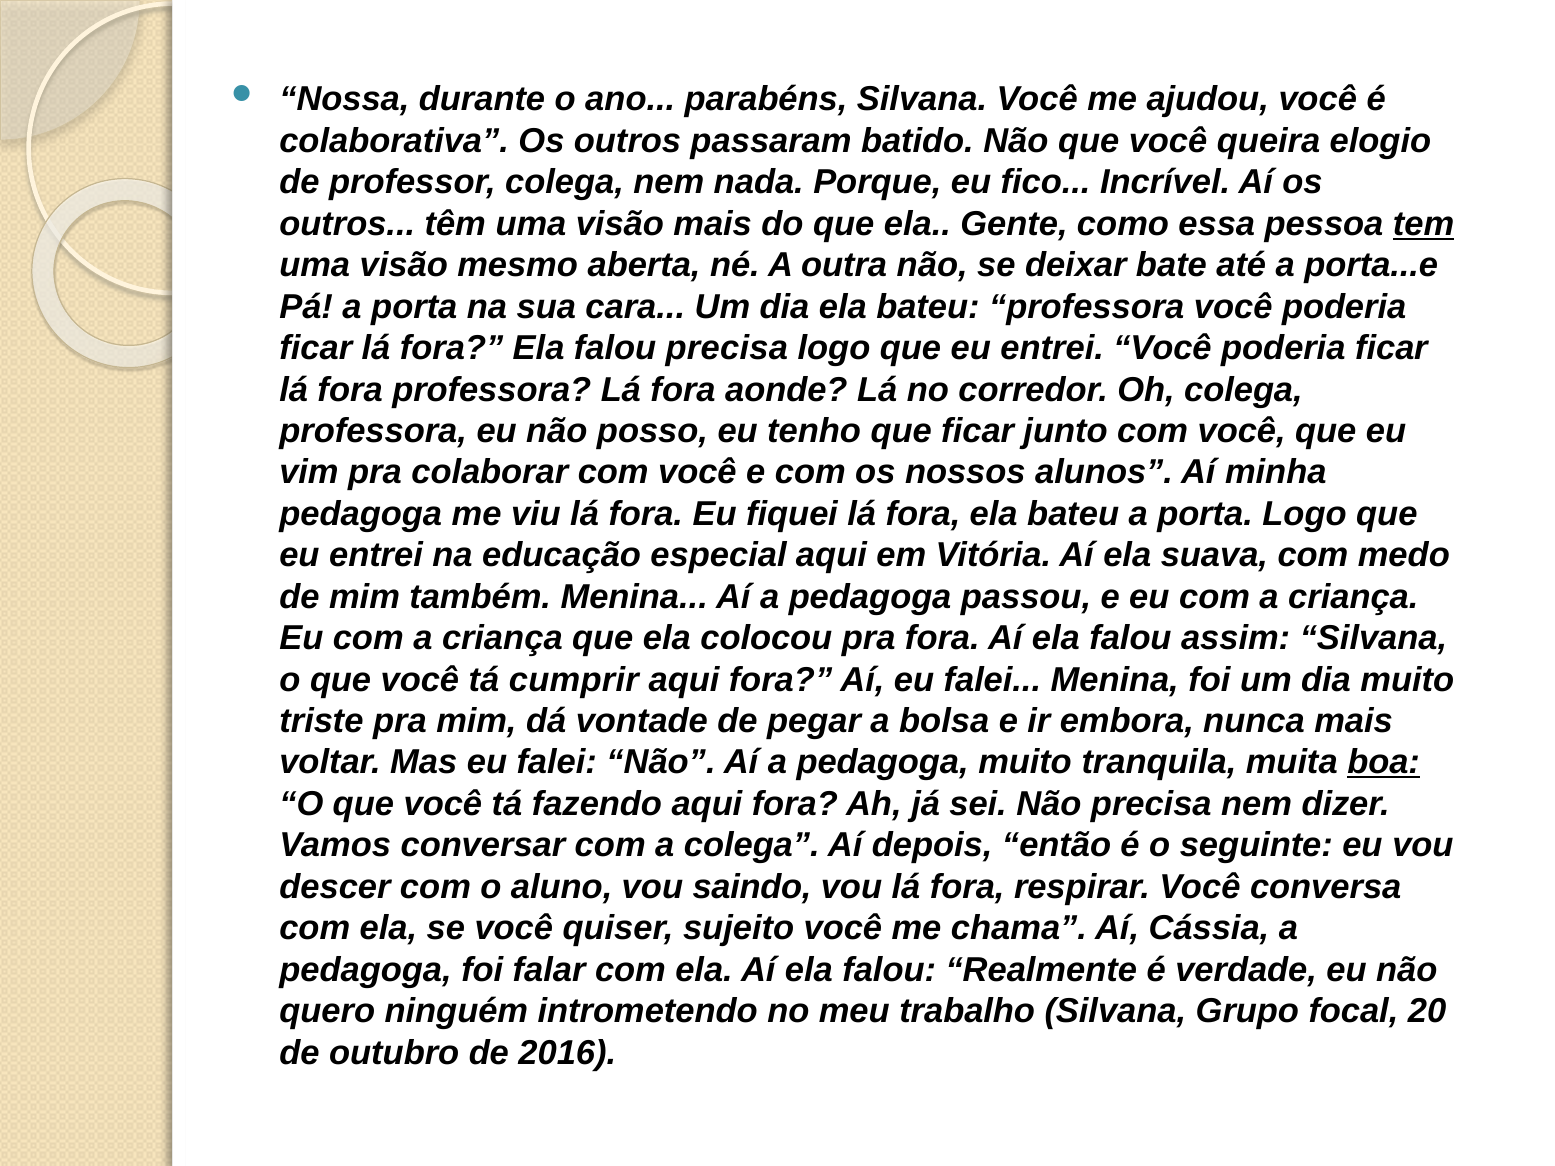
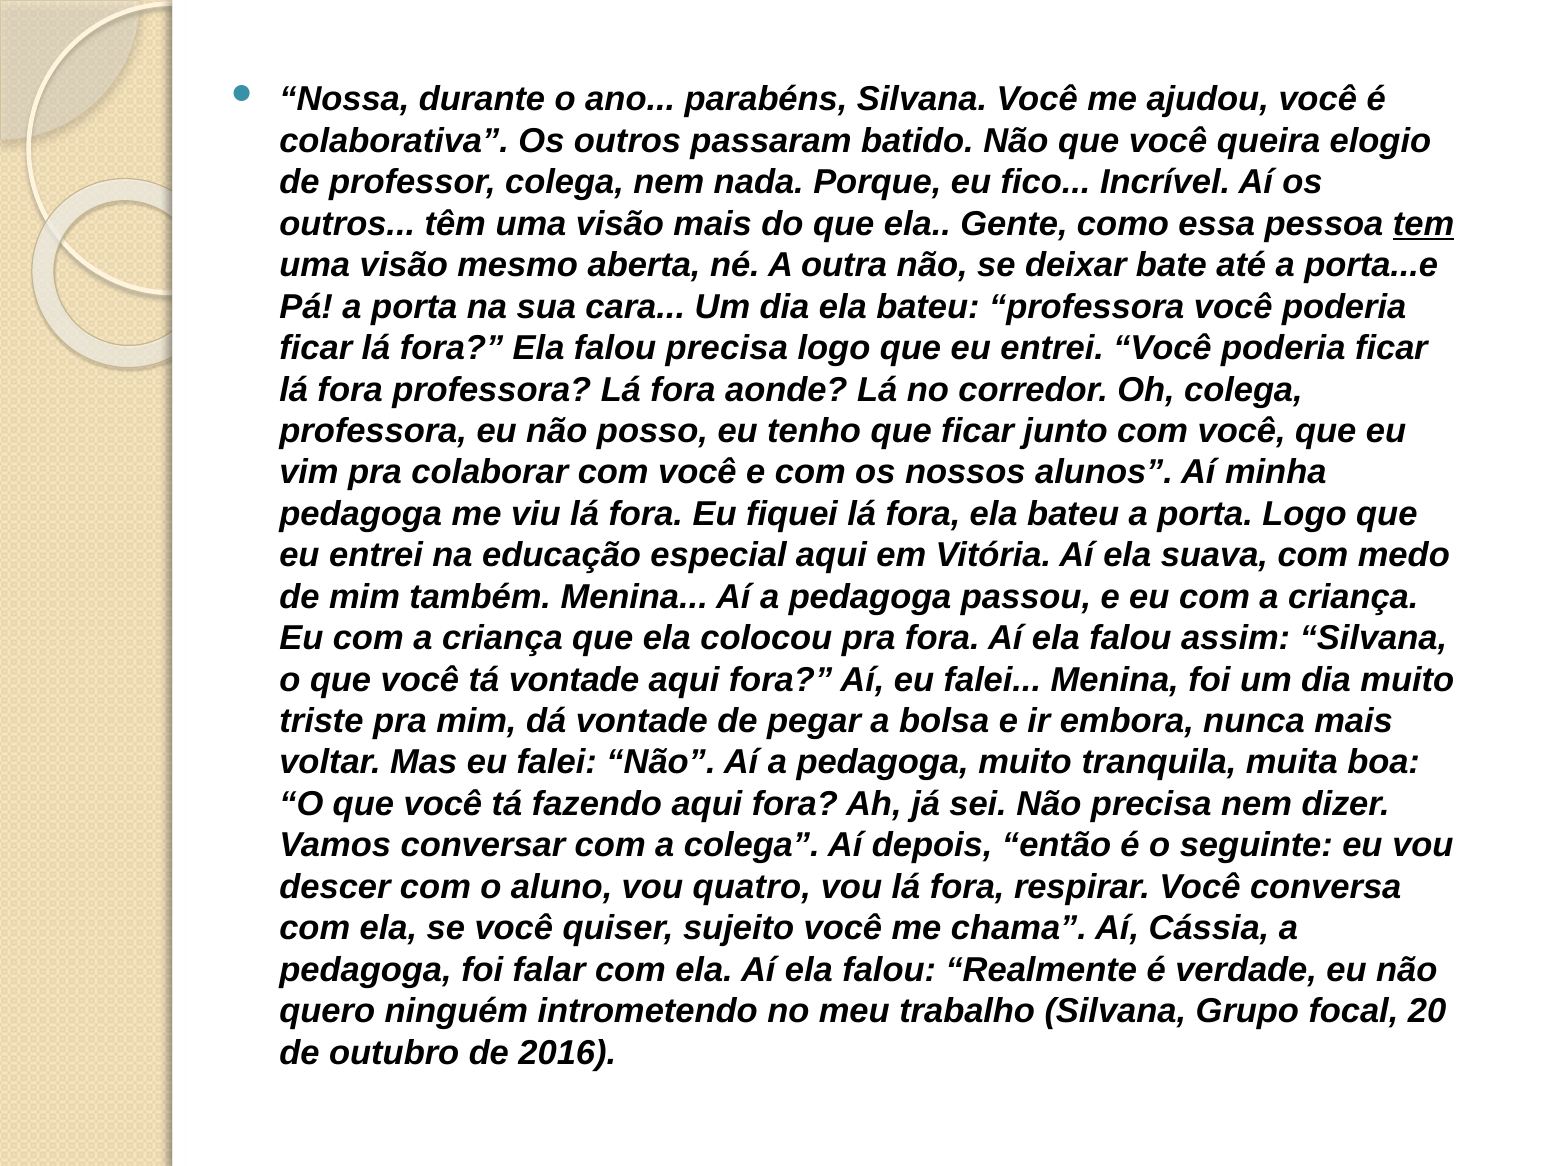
tá cumprir: cumprir -> vontade
boa underline: present -> none
saindo: saindo -> quatro
